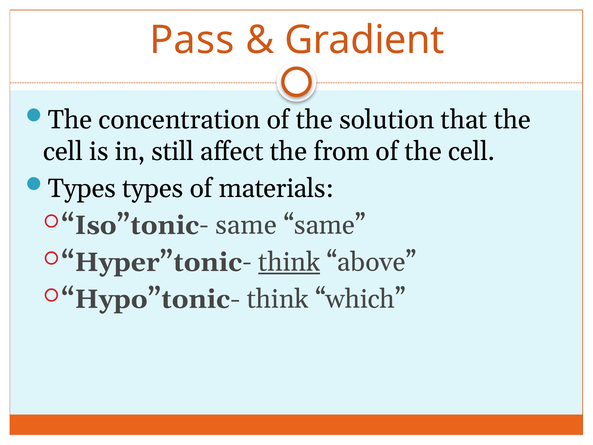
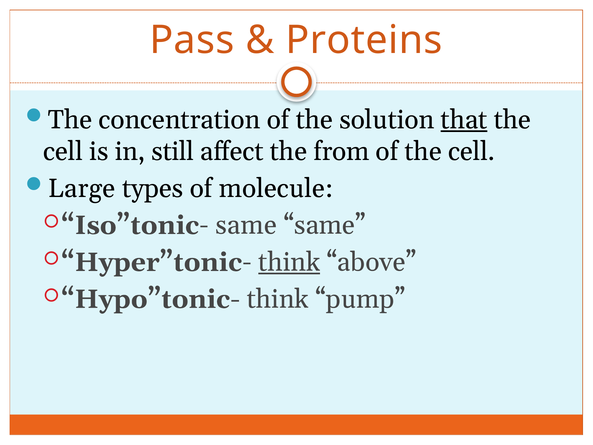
Gradient: Gradient -> Proteins
that underline: none -> present
Types at (82, 188): Types -> Large
materials: materials -> molecule
which: which -> pump
